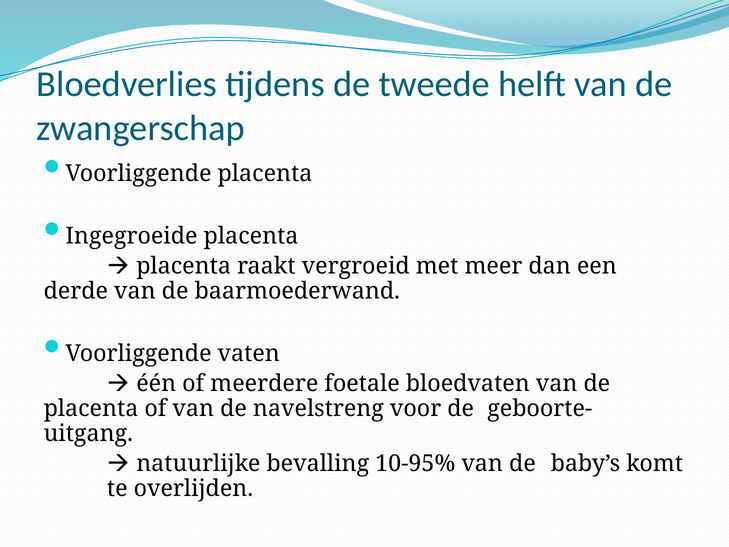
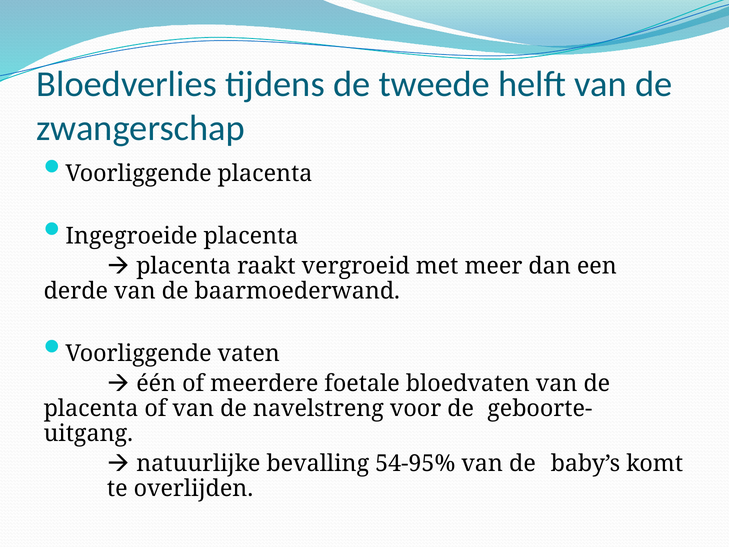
10-95%: 10-95% -> 54-95%
